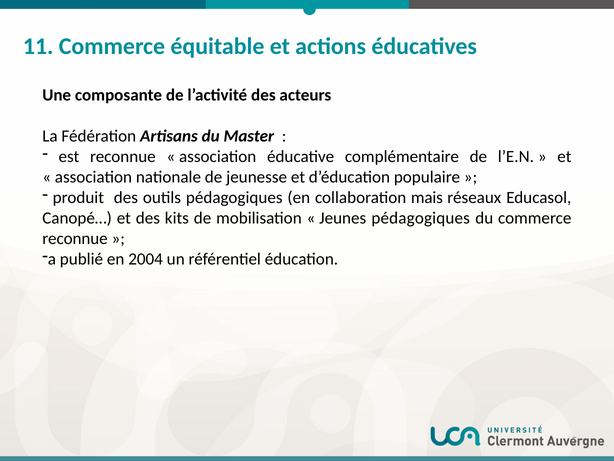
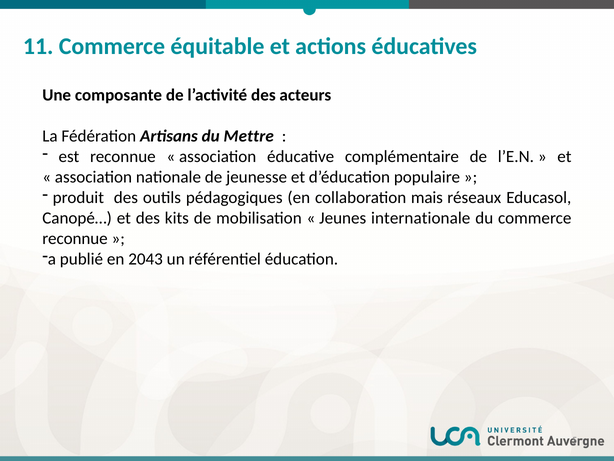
Master: Master -> Mettre
Jeunes pédagogiques: pédagogiques -> internationale
2004: 2004 -> 2043
